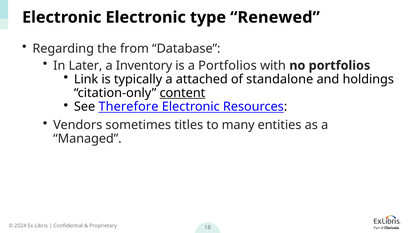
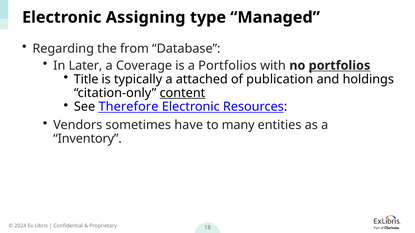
Electronic Electronic: Electronic -> Assigning
Renewed: Renewed -> Managed
Inventory: Inventory -> Coverage
portfolios at (339, 66) underline: none -> present
Link: Link -> Title
standalone: standalone -> publication
titles: titles -> have
Managed: Managed -> Inventory
